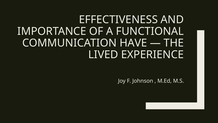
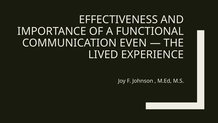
HAVE: HAVE -> EVEN
